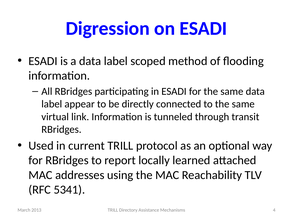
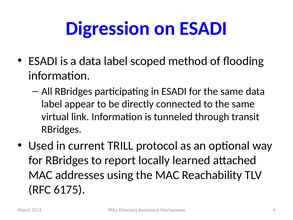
5341: 5341 -> 6175
